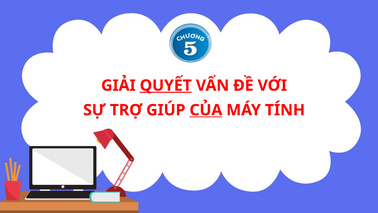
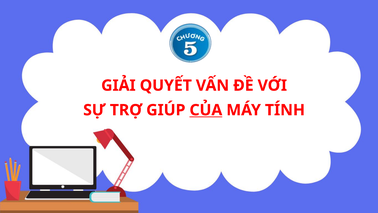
QUYẾT underline: present -> none
